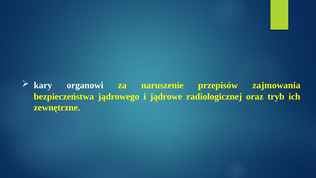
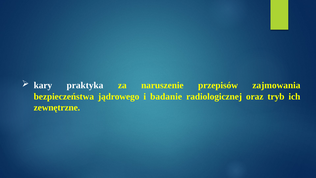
organowi: organowi -> praktyka
jądrowe: jądrowe -> badanie
